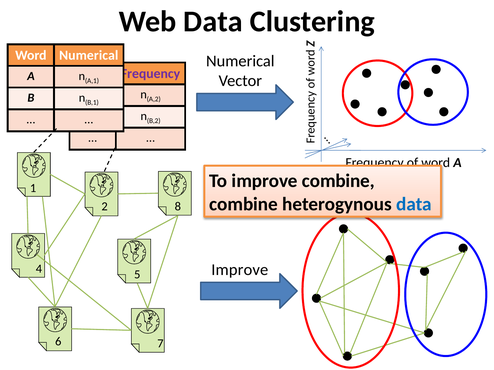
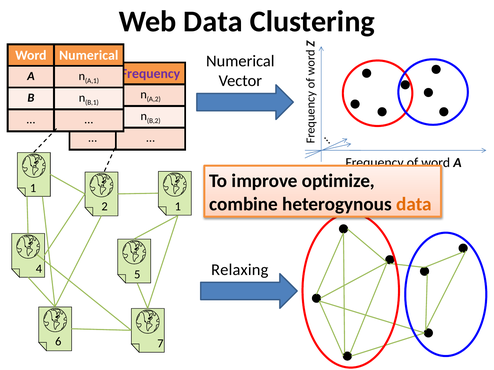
improve combine: combine -> optimize
data at (414, 204) colour: blue -> orange
2 8: 8 -> 1
Improve at (240, 270): Improve -> Relaxing
